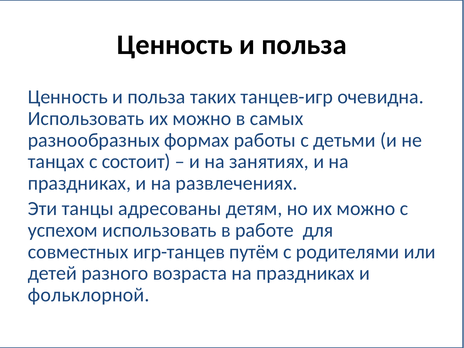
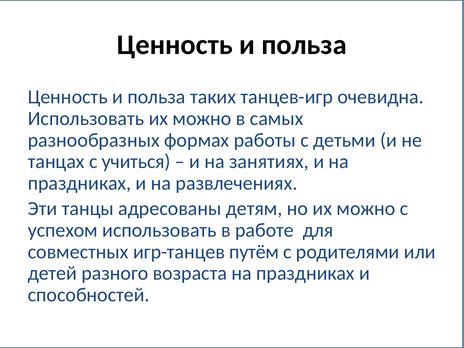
состоит: состоит -> учиться
фольклорной: фольклорной -> способностей
